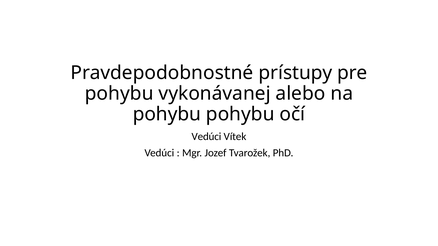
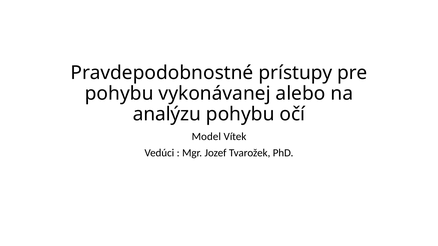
pohybu at (167, 114): pohybu -> analýzu
Vedúci at (206, 137): Vedúci -> Model
